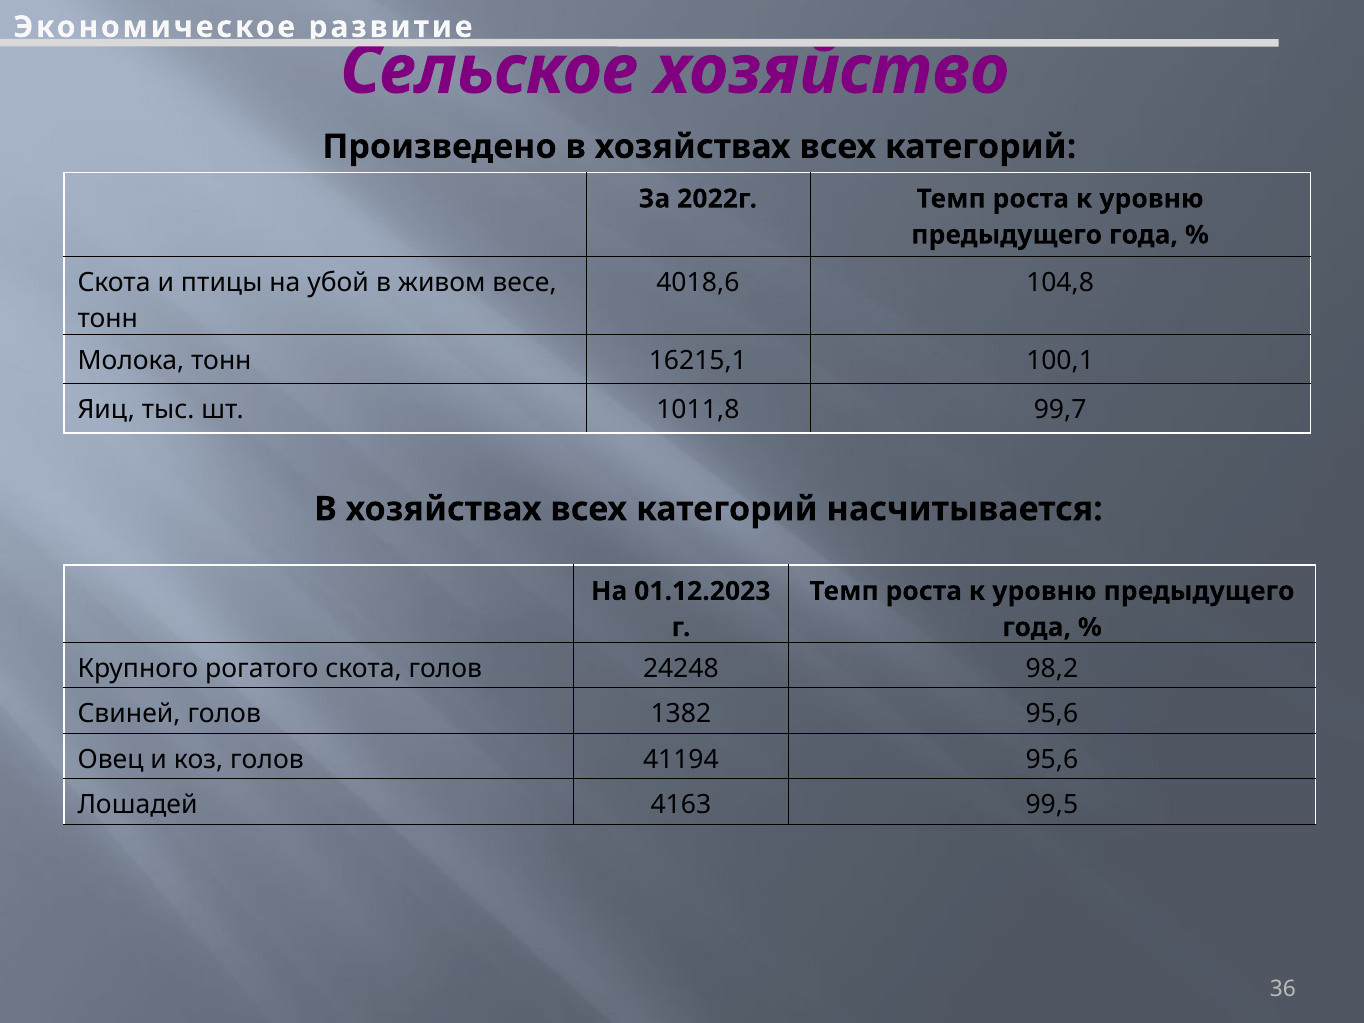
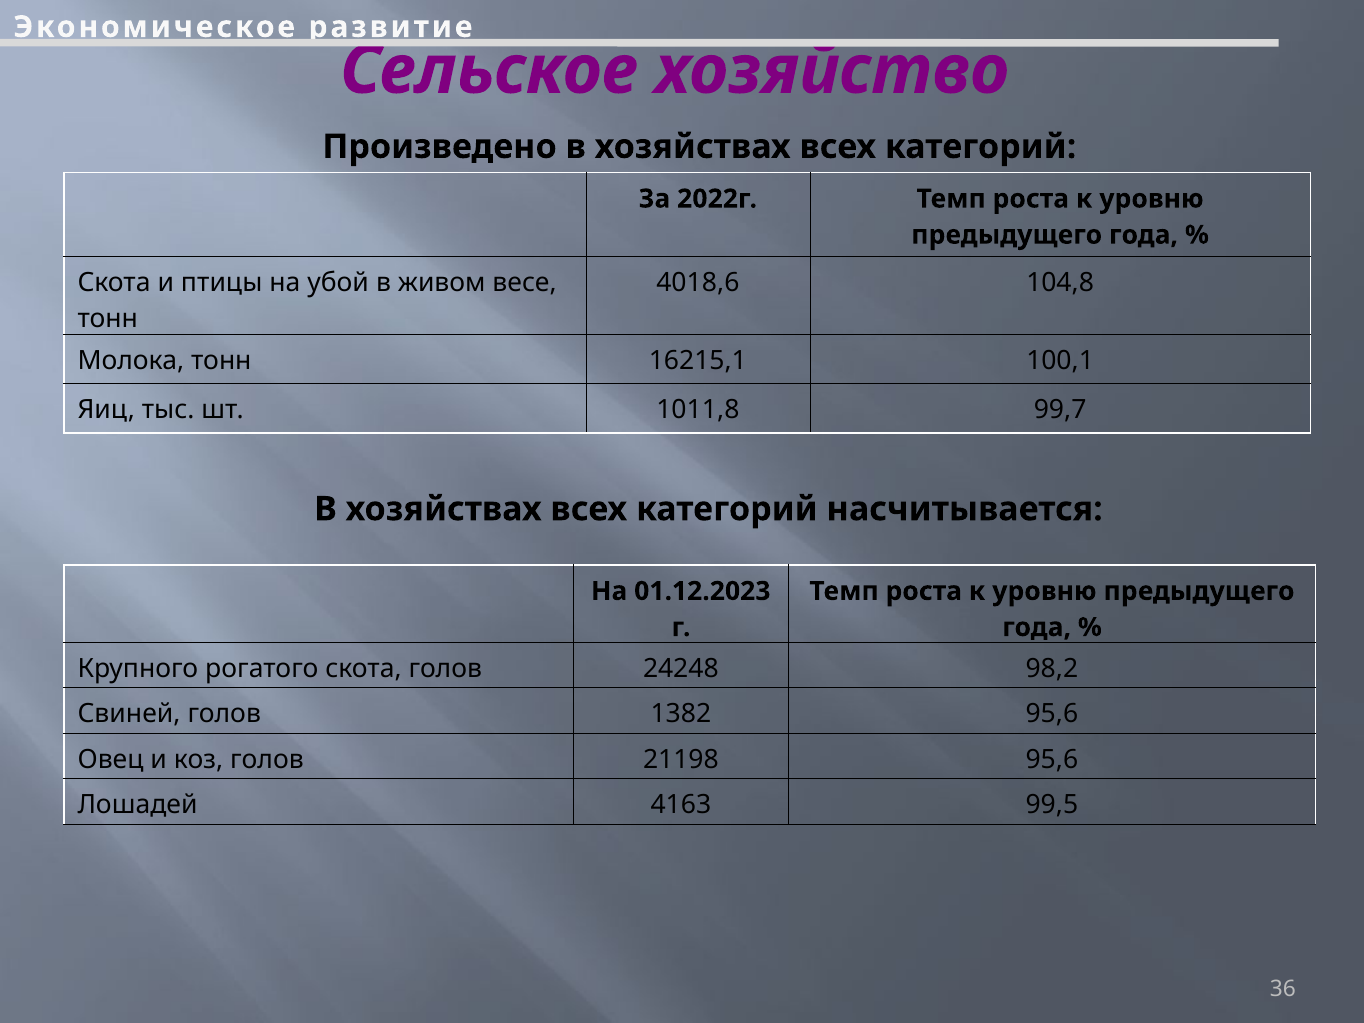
41194: 41194 -> 21198
